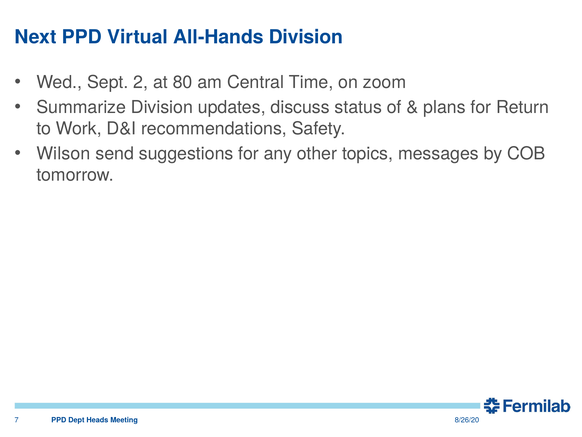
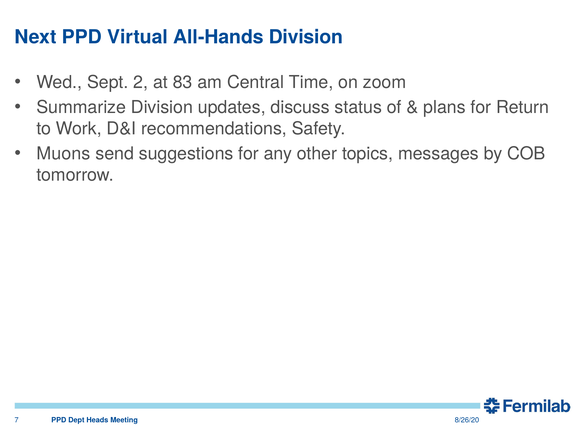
80: 80 -> 83
Wilson: Wilson -> Muons
